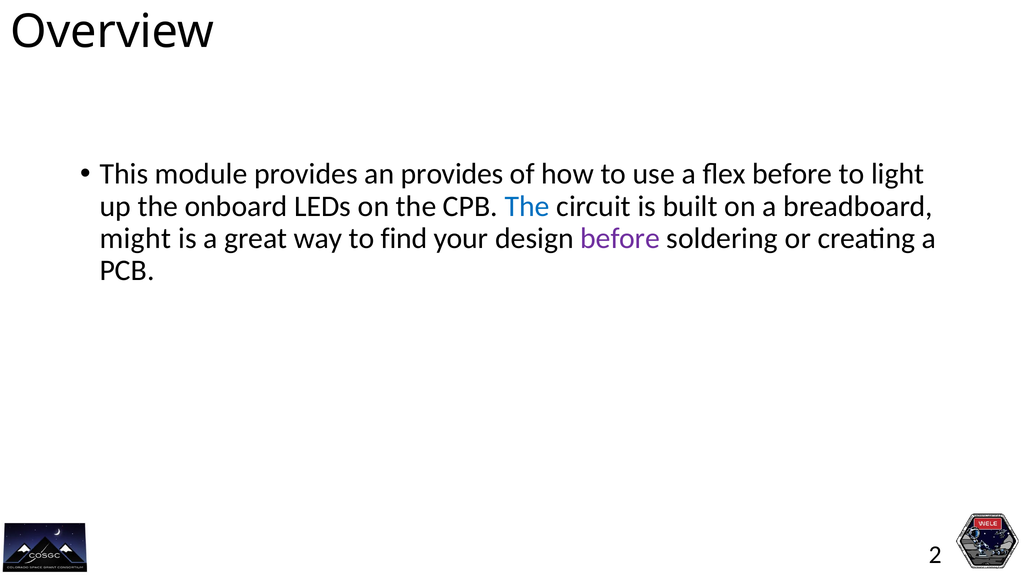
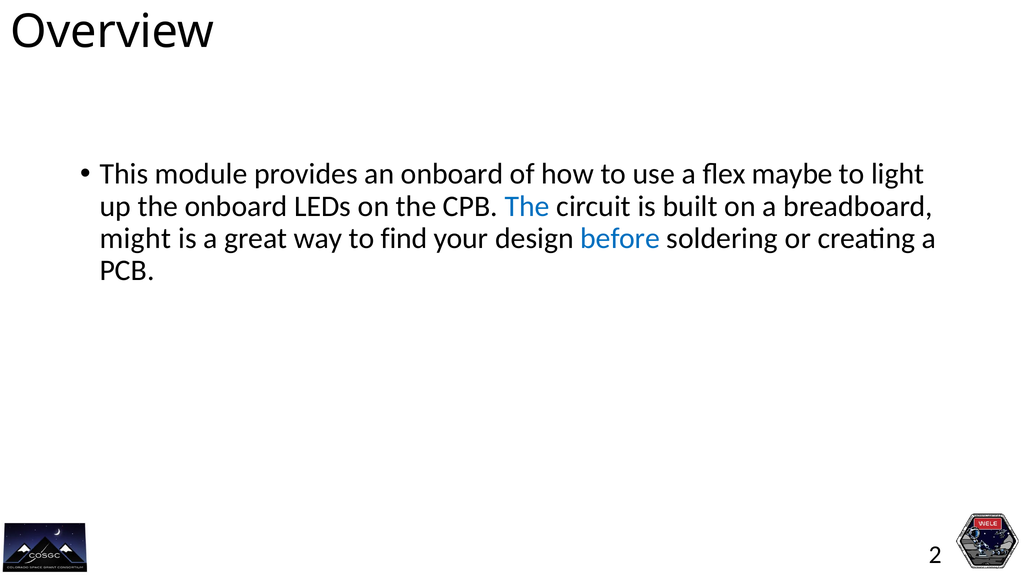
an provides: provides -> onboard
flex before: before -> maybe
before at (620, 238) colour: purple -> blue
